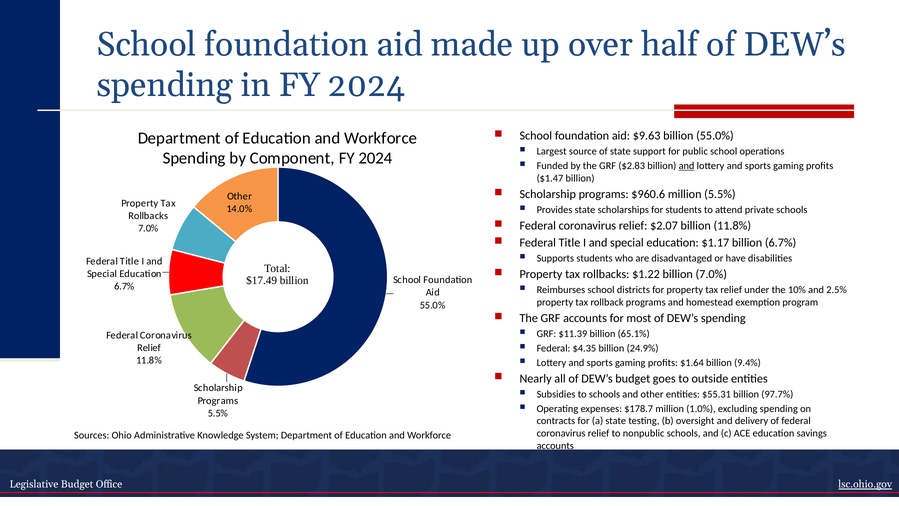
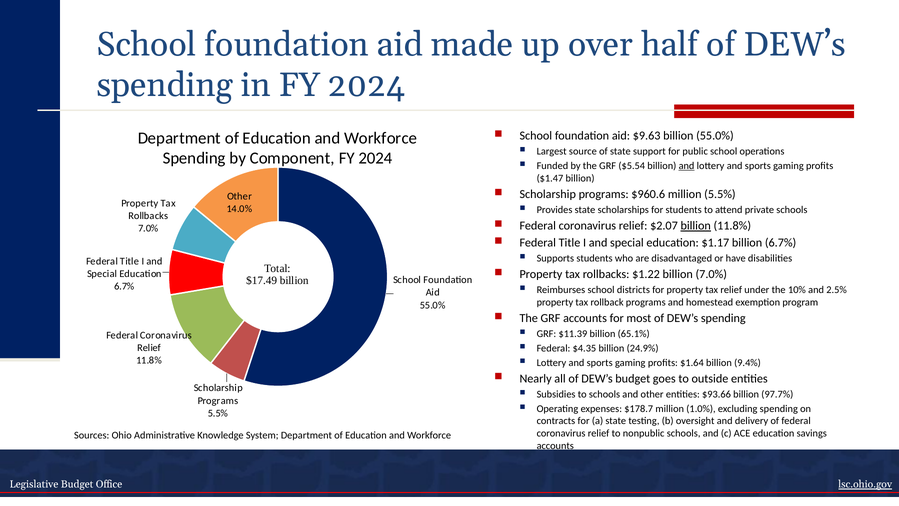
$2.83: $2.83 -> $5.54
billion at (696, 226) underline: none -> present
$55.31: $55.31 -> $93.66
